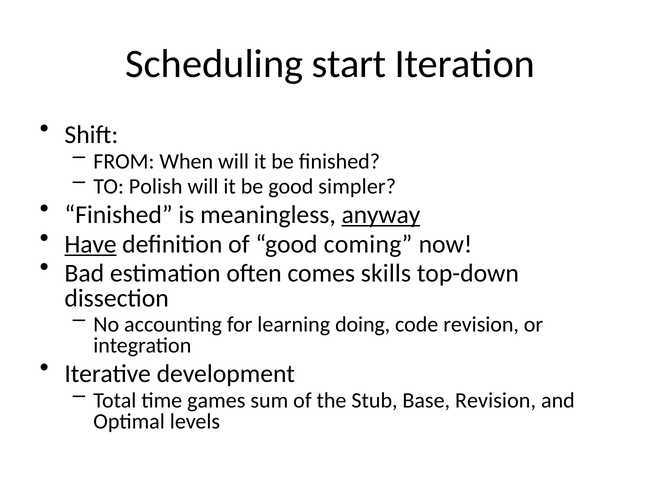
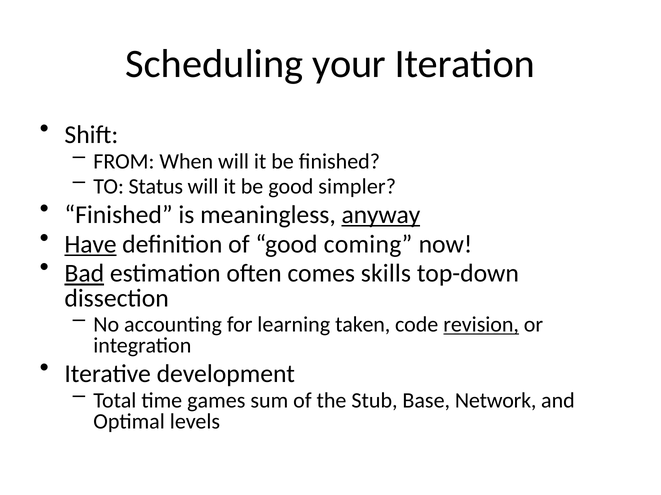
start: start -> your
Polish: Polish -> Status
Bad underline: none -> present
doing: doing -> taken
revision at (481, 325) underline: none -> present
Base Revision: Revision -> Network
